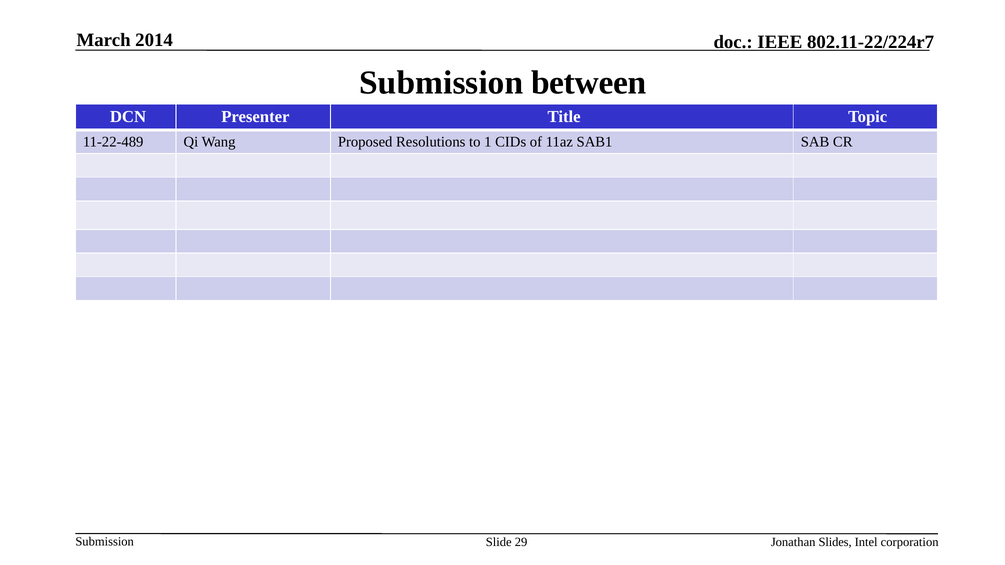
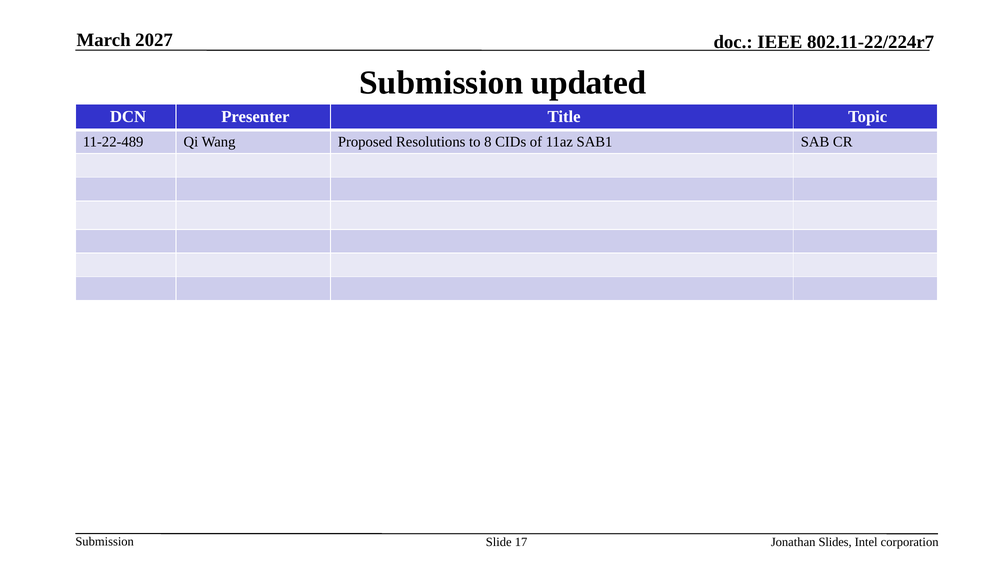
2014: 2014 -> 2027
between: between -> updated
1: 1 -> 8
29: 29 -> 17
